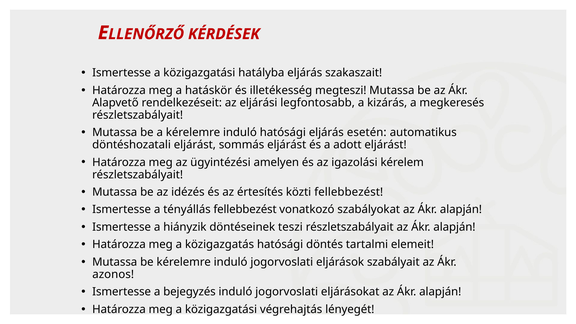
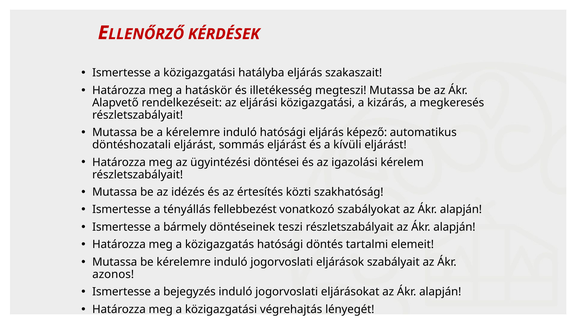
eljárási legfontosabb: legfontosabb -> közigazgatási
esetén: esetén -> képező
adott: adott -> kívüli
amelyen: amelyen -> döntései
közti fellebbezést: fellebbezést -> szakhatóság
hiányzik: hiányzik -> bármely
